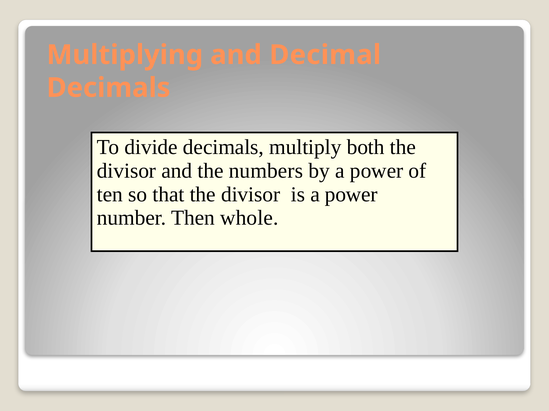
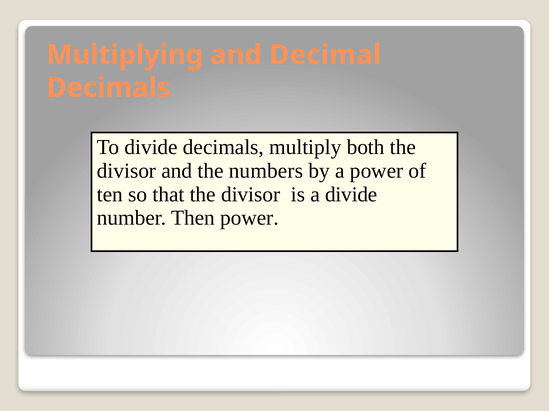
is a power: power -> divide
Then whole: whole -> power
